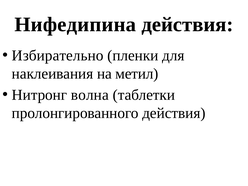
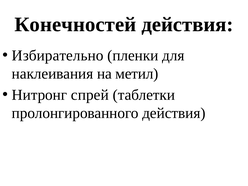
Нифедипина: Нифедипина -> Конечностей
волна: волна -> спрей
